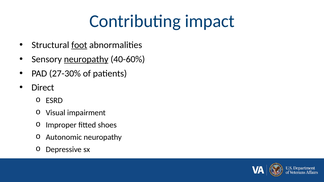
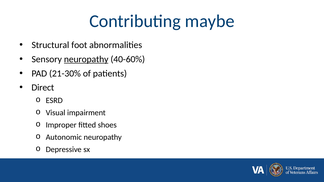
impact: impact -> maybe
foot underline: present -> none
27-30%: 27-30% -> 21-30%
